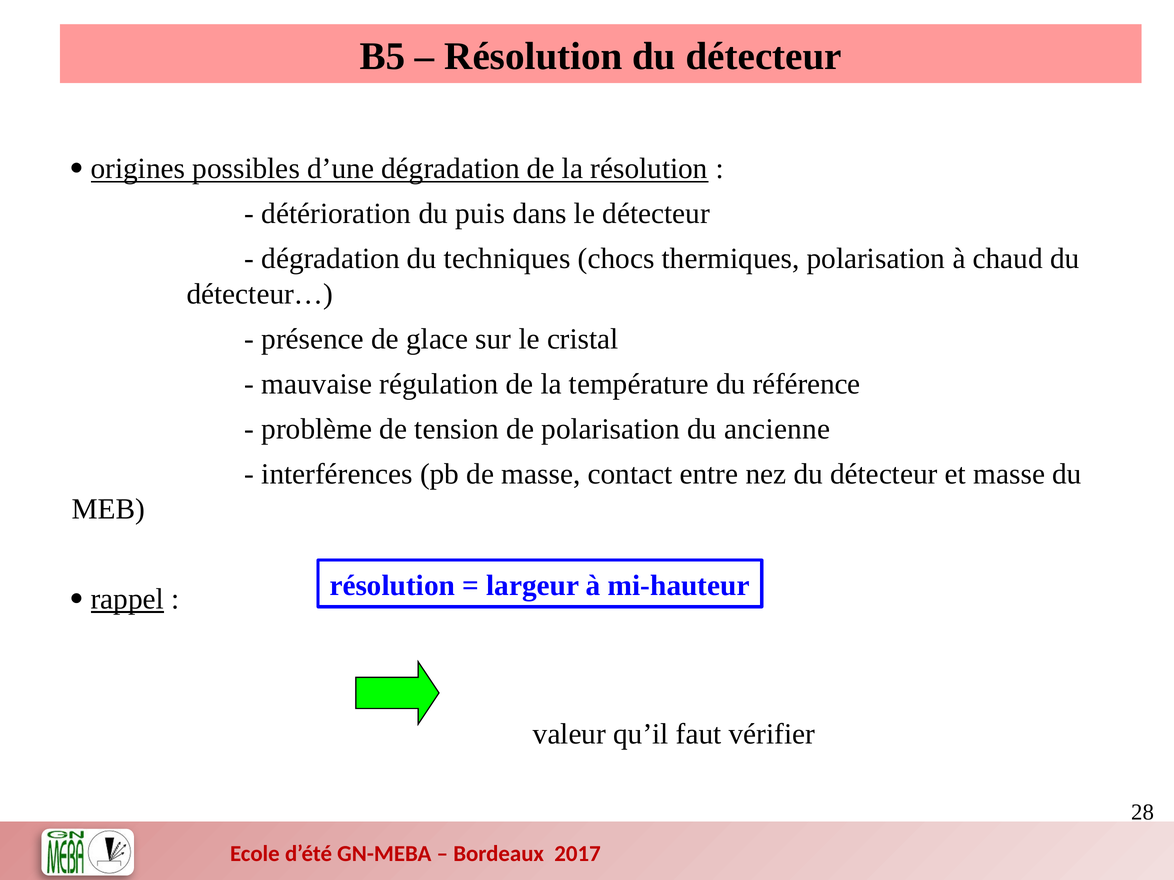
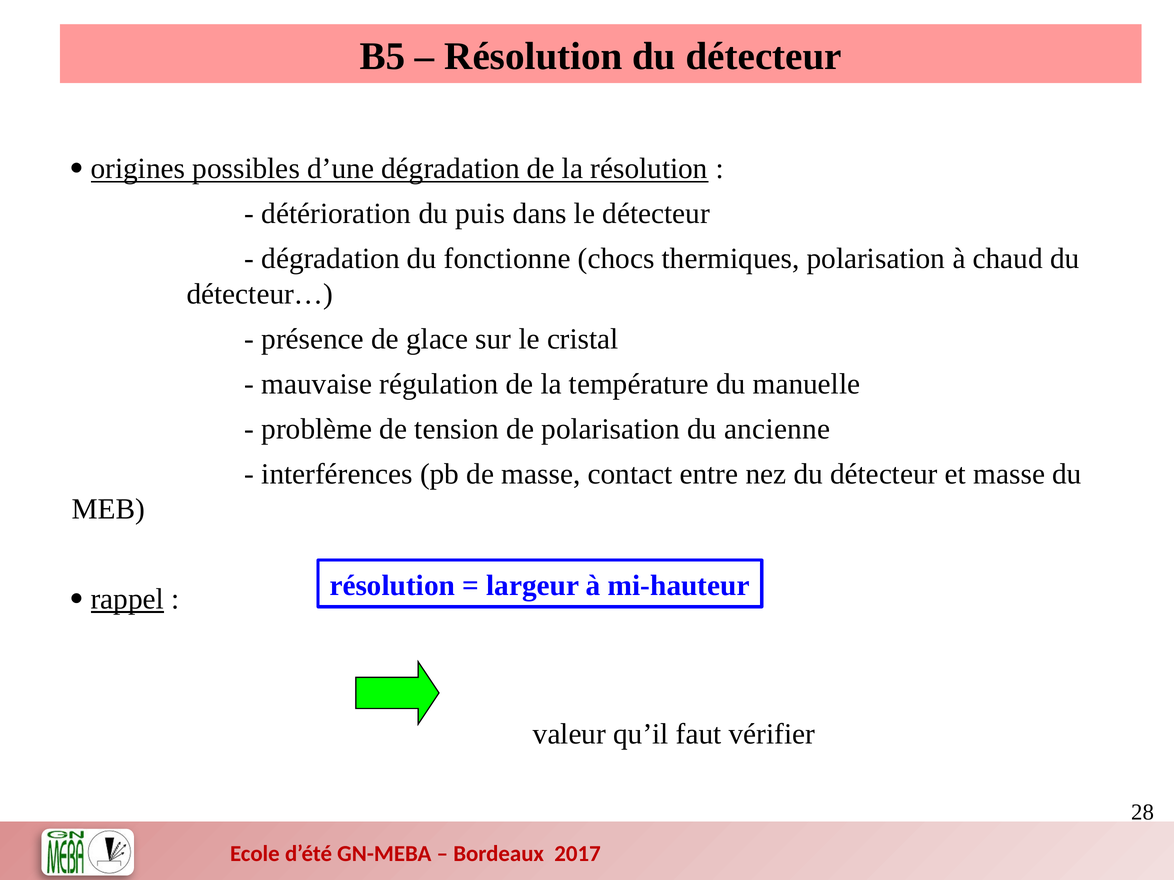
techniques: techniques -> fonctionne
référence: référence -> manuelle
